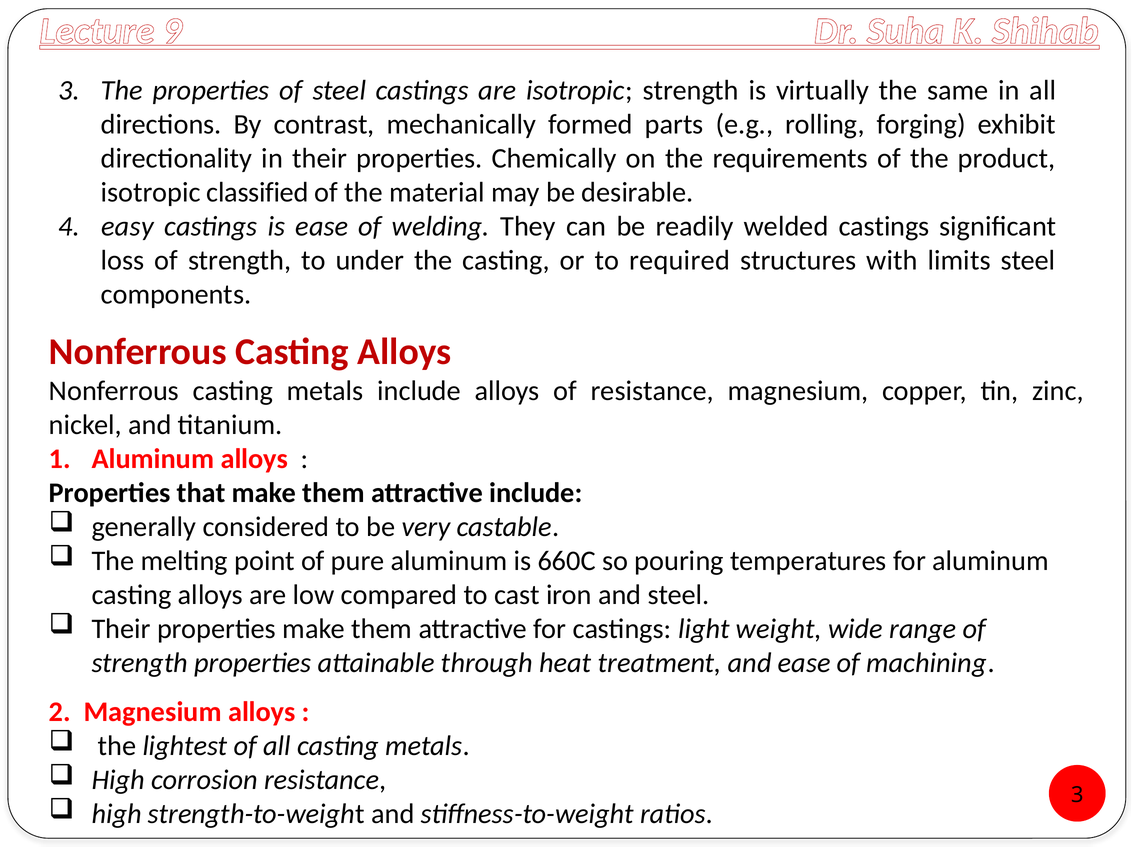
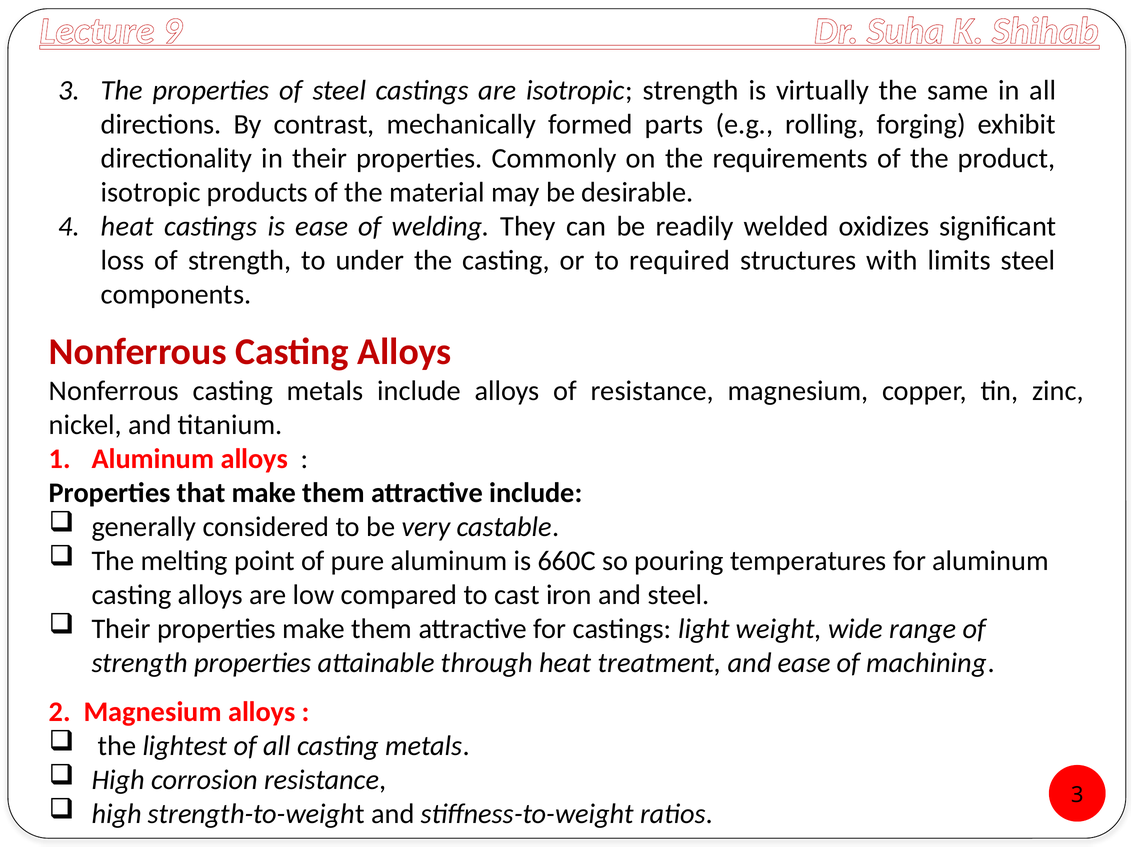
Chemically: Chemically -> Commonly
classified: classified -> products
easy at (127, 227): easy -> heat
welded castings: castings -> oxidizes
